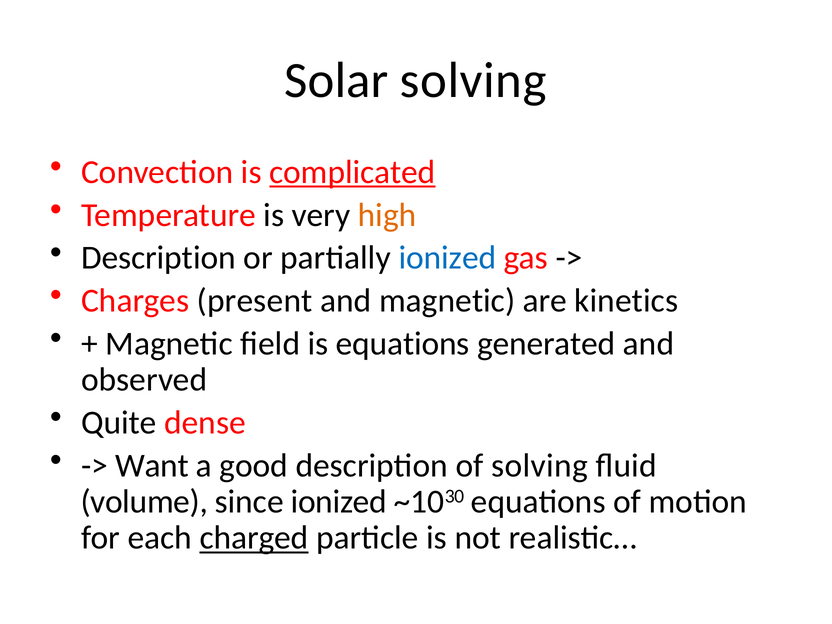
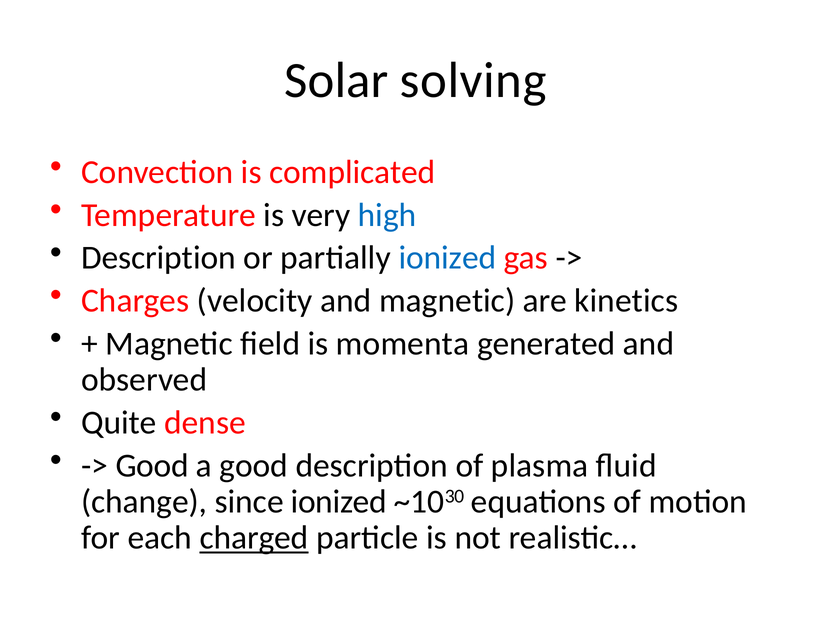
complicated underline: present -> none
high colour: orange -> blue
present: present -> velocity
is equations: equations -> momenta
Want at (152, 465): Want -> Good
of solving: solving -> plasma
volume: volume -> change
